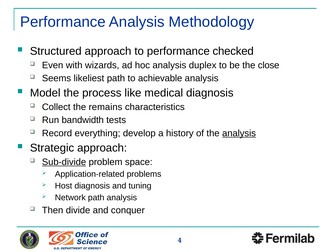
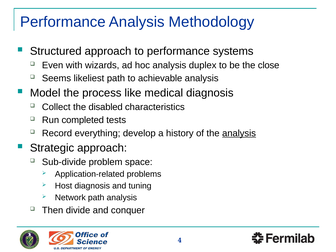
checked: checked -> systems
remains: remains -> disabled
bandwidth: bandwidth -> completed
Sub-divide underline: present -> none
